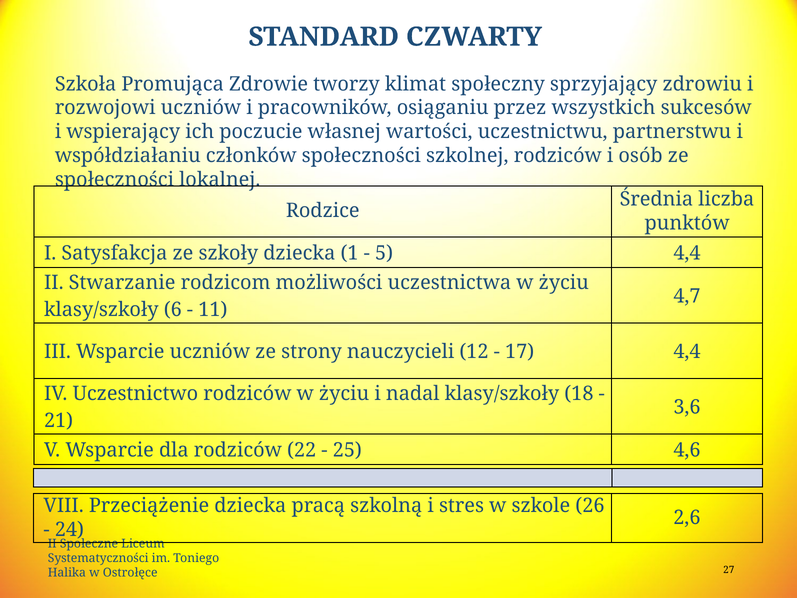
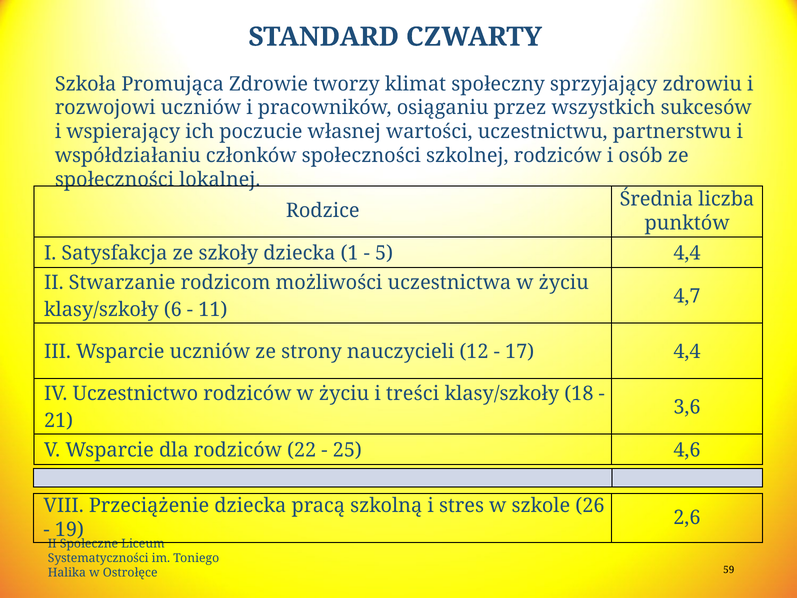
nadal: nadal -> treści
24: 24 -> 19
27: 27 -> 59
